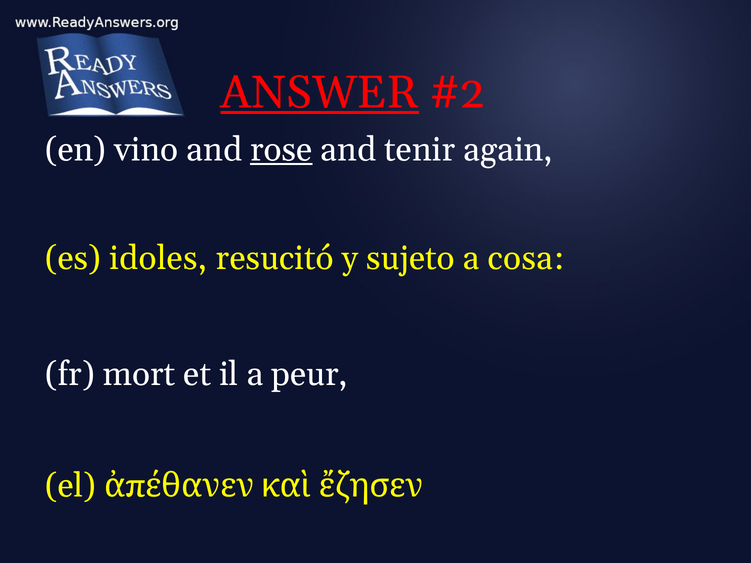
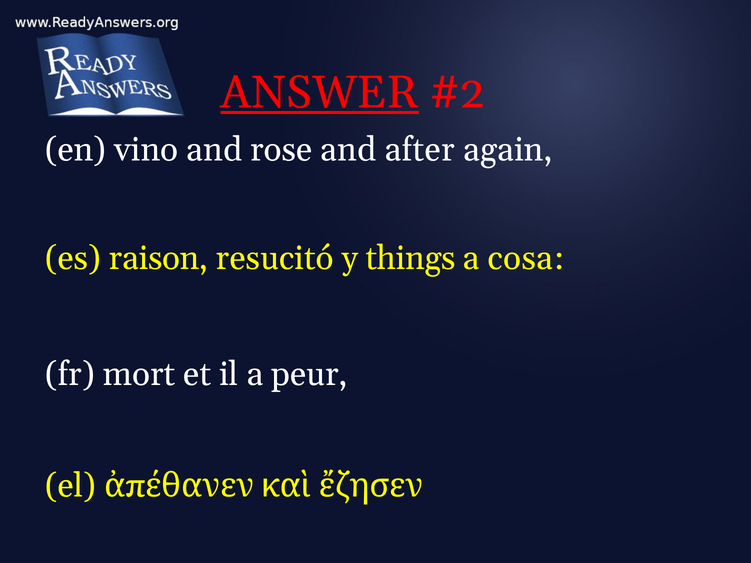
rose underline: present -> none
tenir: tenir -> after
idoles: idoles -> raison
sujeto: sujeto -> things
